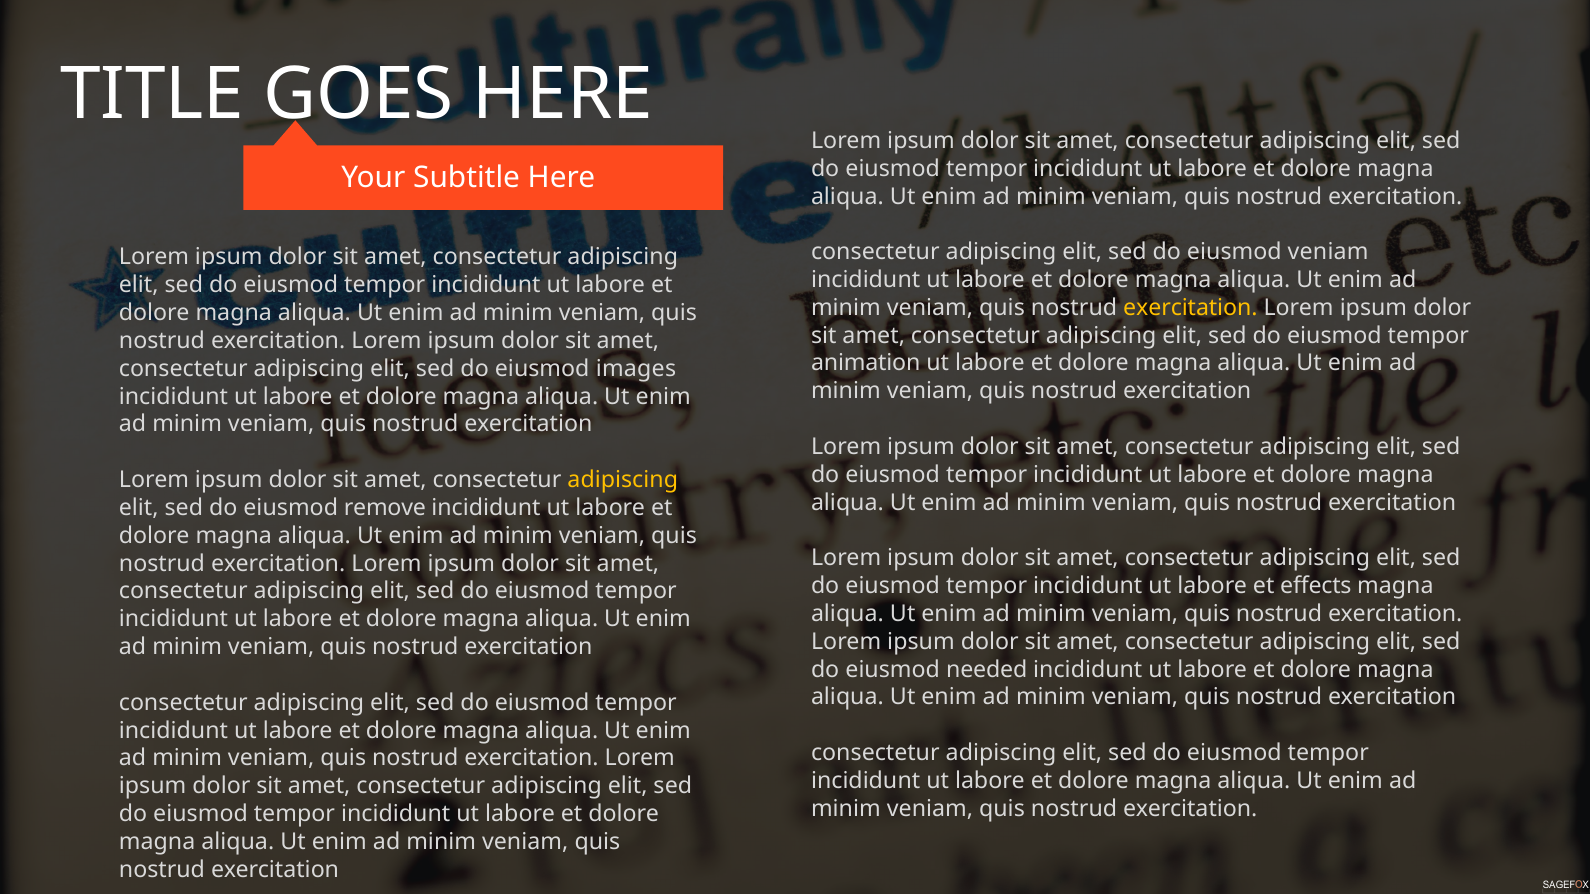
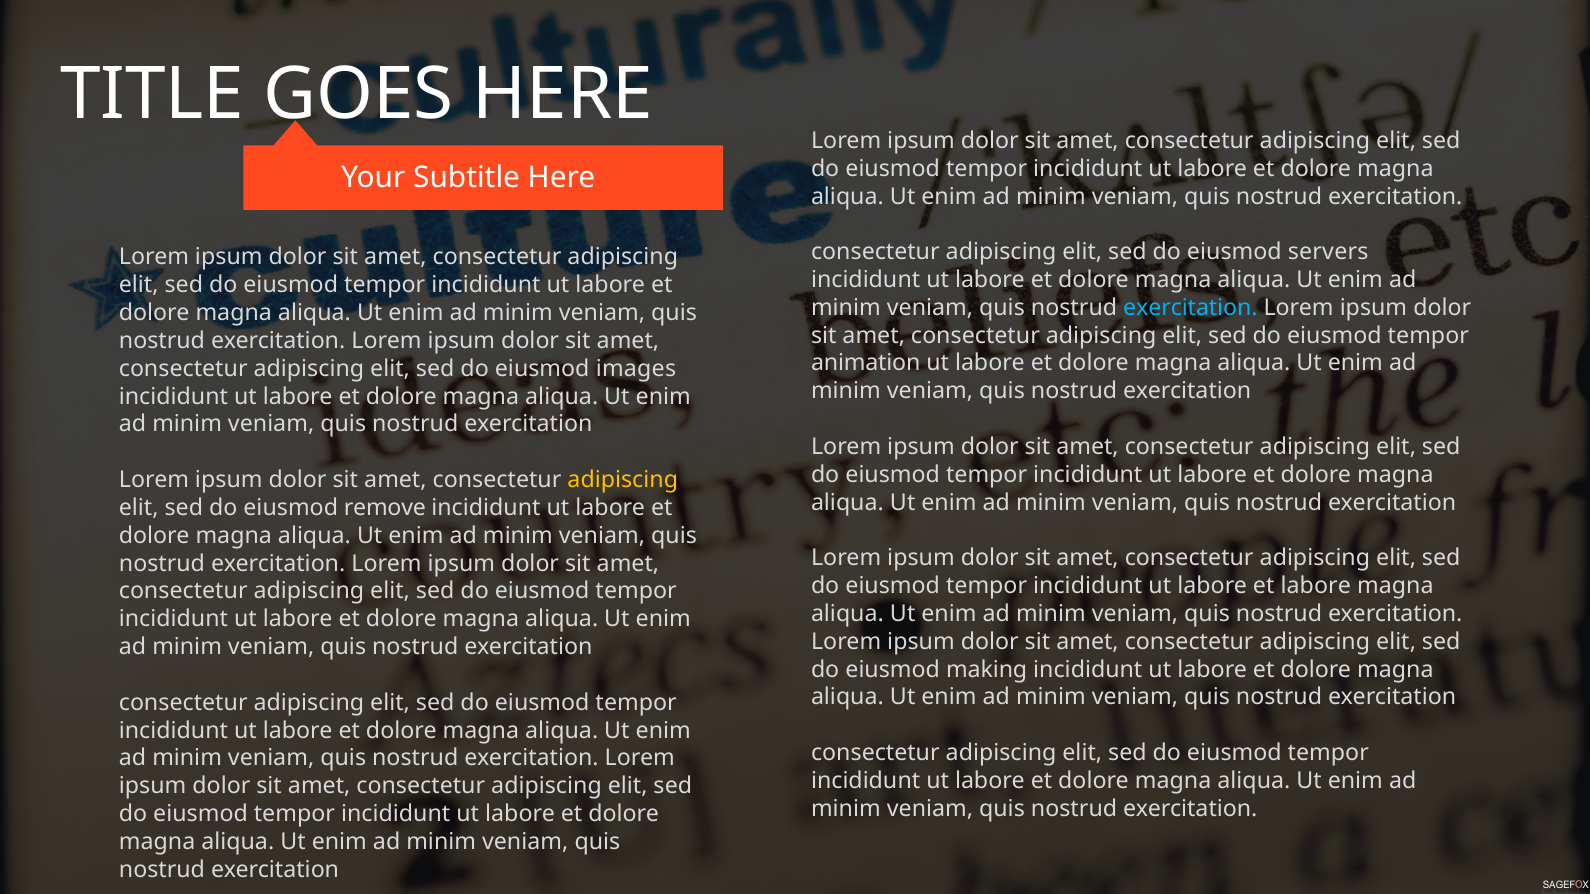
eiusmod veniam: veniam -> servers
exercitation at (1190, 308) colour: yellow -> light blue
et effects: effects -> labore
needed: needed -> making
